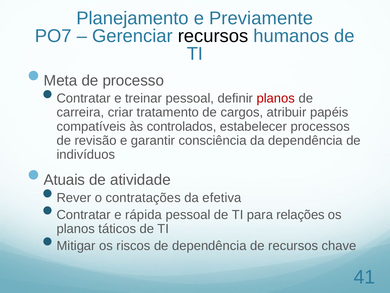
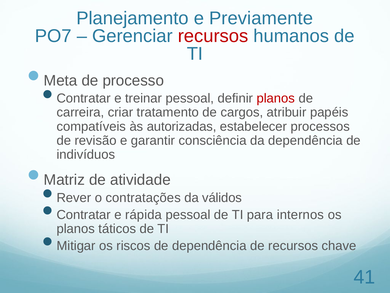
recursos at (213, 36) colour: black -> red
controlados: controlados -> autorizadas
Atuais: Atuais -> Matriz
efetiva: efetiva -> válidos
relações: relações -> internos
